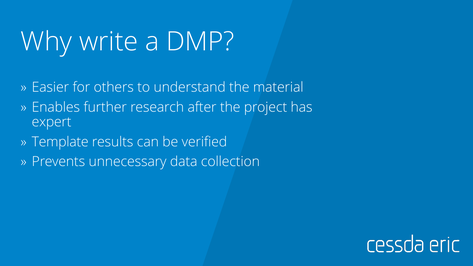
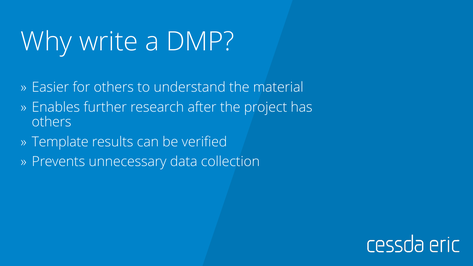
expert at (52, 122): expert -> others
